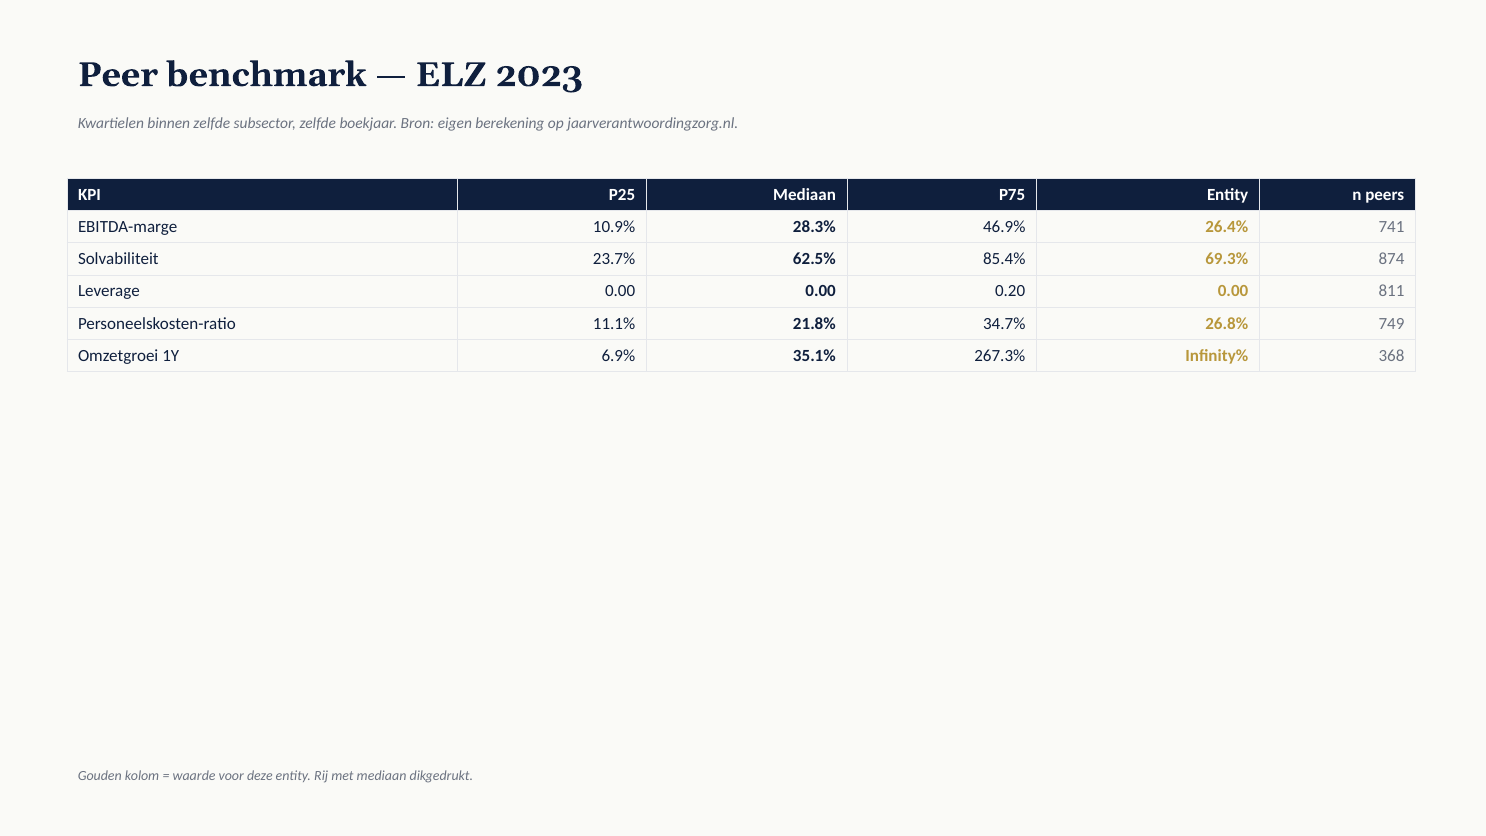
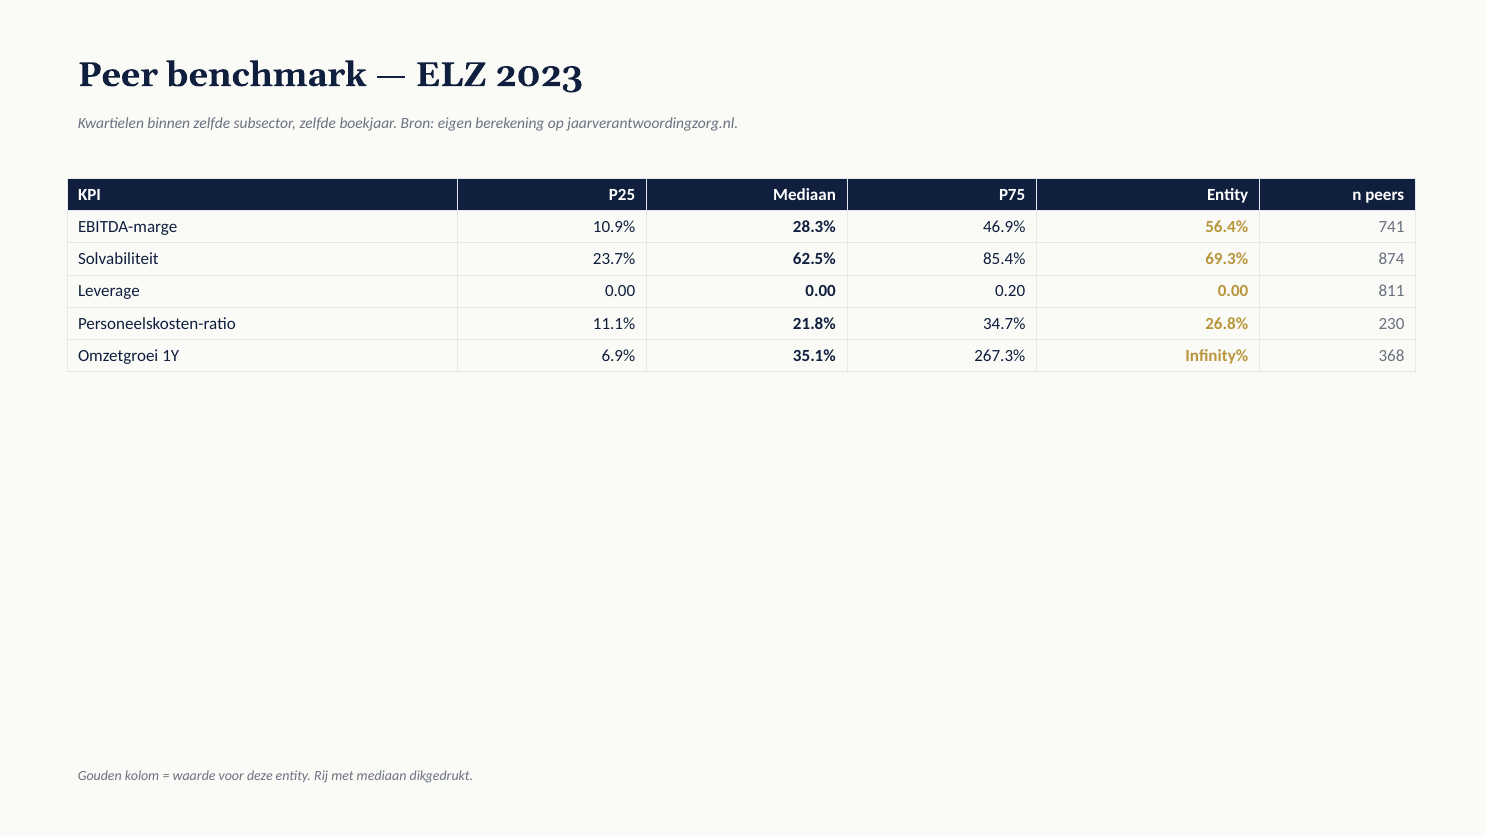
26.4%: 26.4% -> 56.4%
749: 749 -> 230
